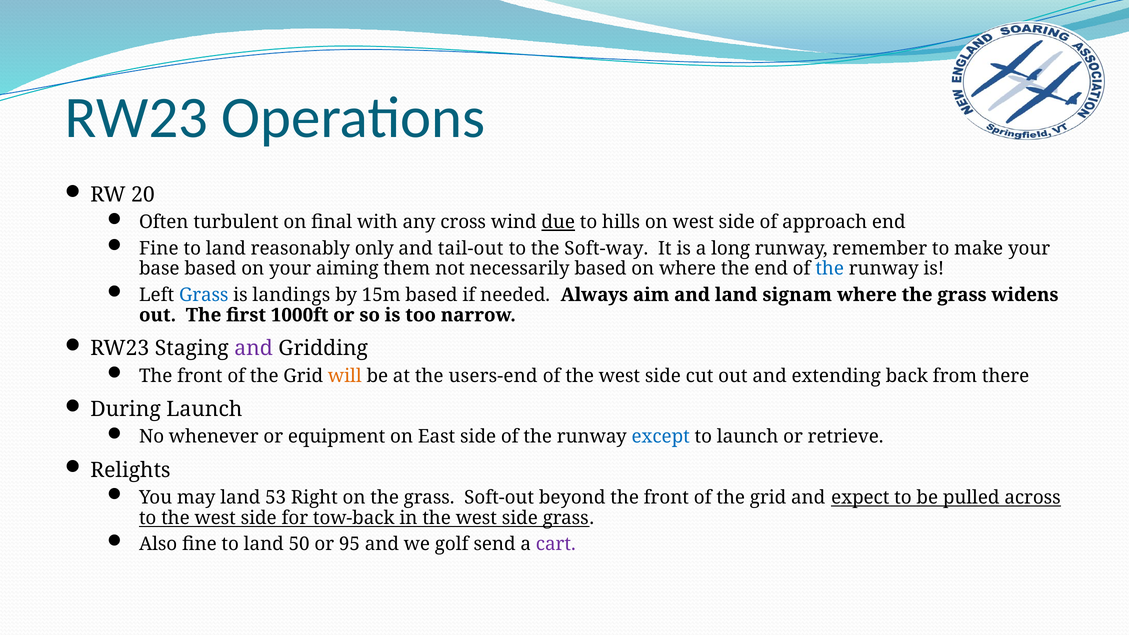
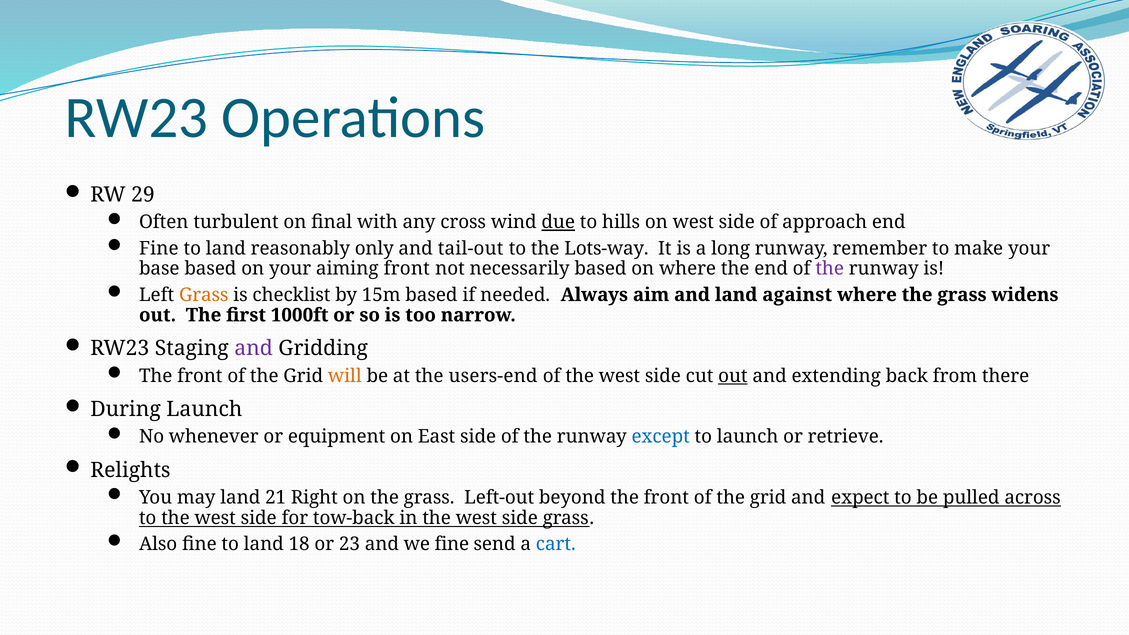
20: 20 -> 29
Soft-way: Soft-way -> Lots-way
aiming them: them -> front
the at (830, 269) colour: blue -> purple
Grass at (204, 295) colour: blue -> orange
landings: landings -> checklist
signam: signam -> against
out at (733, 376) underline: none -> present
53: 53 -> 21
Soft-out: Soft-out -> Left-out
50: 50 -> 18
95: 95 -> 23
we golf: golf -> fine
cart colour: purple -> blue
